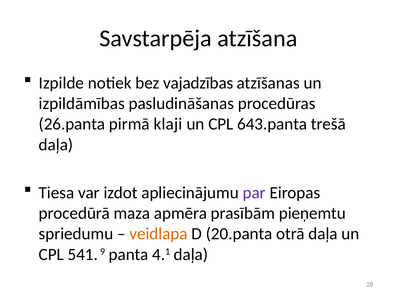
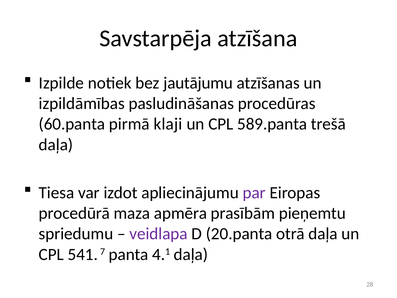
vajadzības: vajadzības -> jautājumu
26.panta: 26.panta -> 60.panta
643.panta: 643.panta -> 589.panta
veidlapa colour: orange -> purple
9: 9 -> 7
